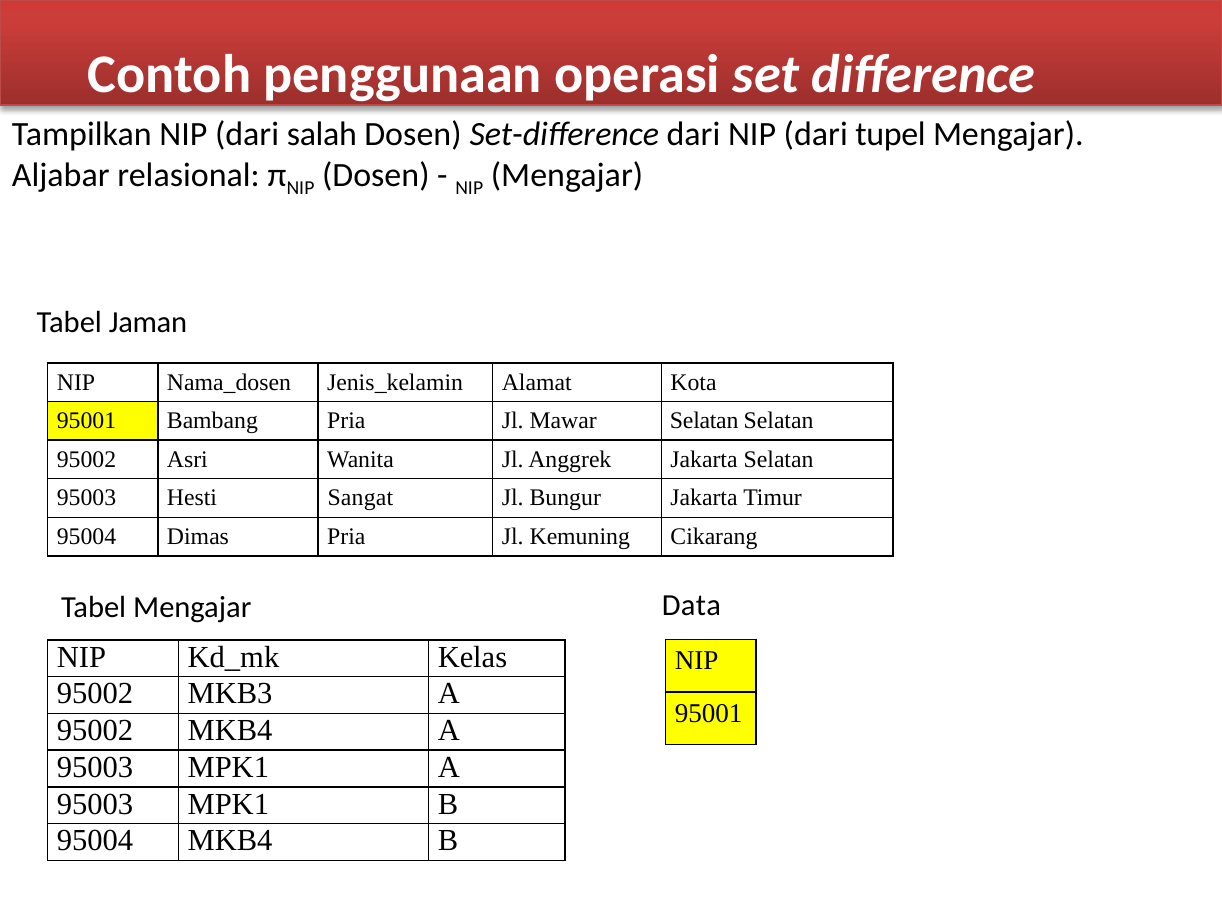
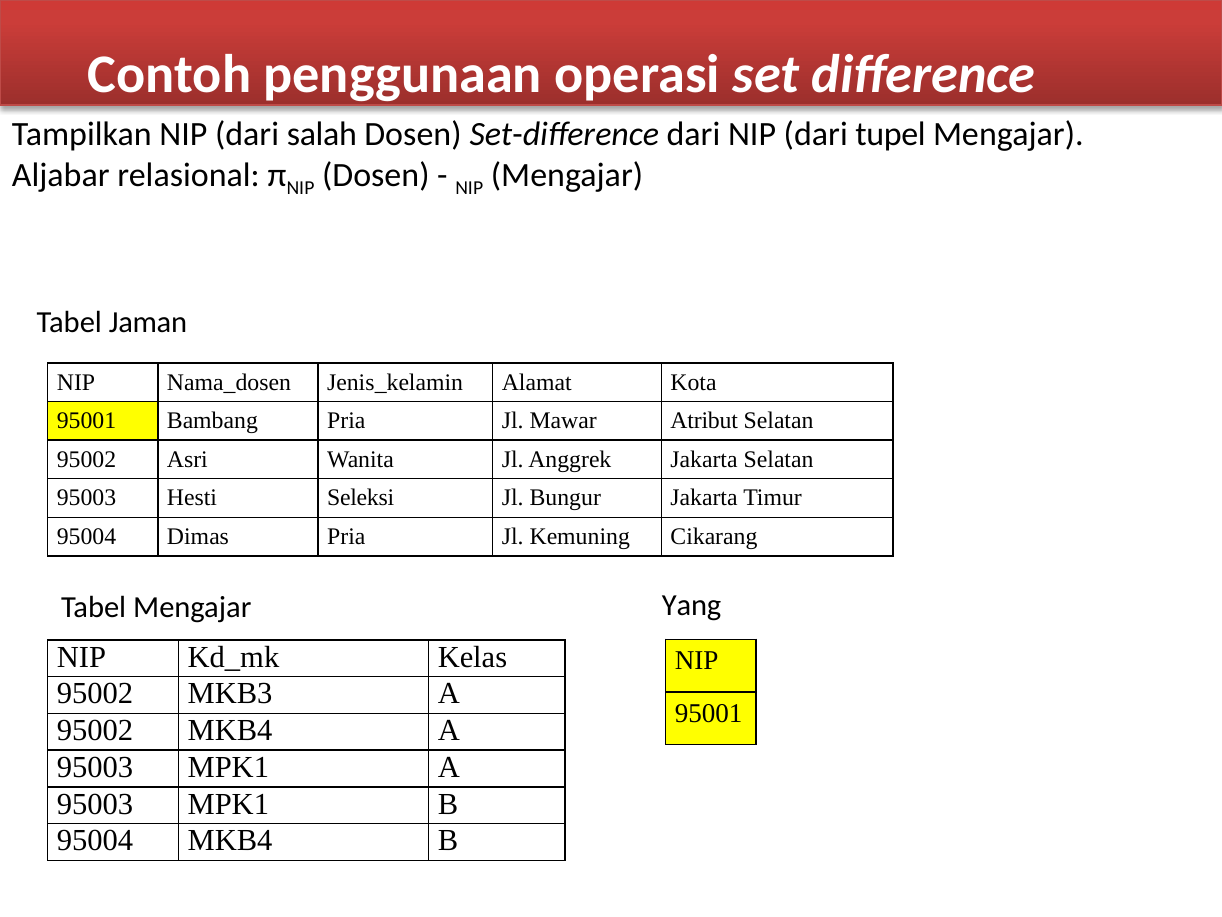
Mawar Selatan: Selatan -> Atribut
Sangat: Sangat -> Seleksi
Data: Data -> Yang
